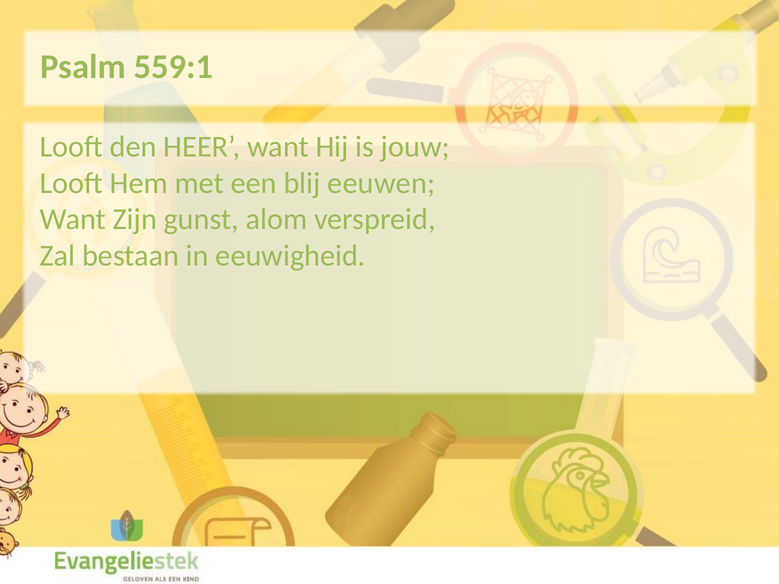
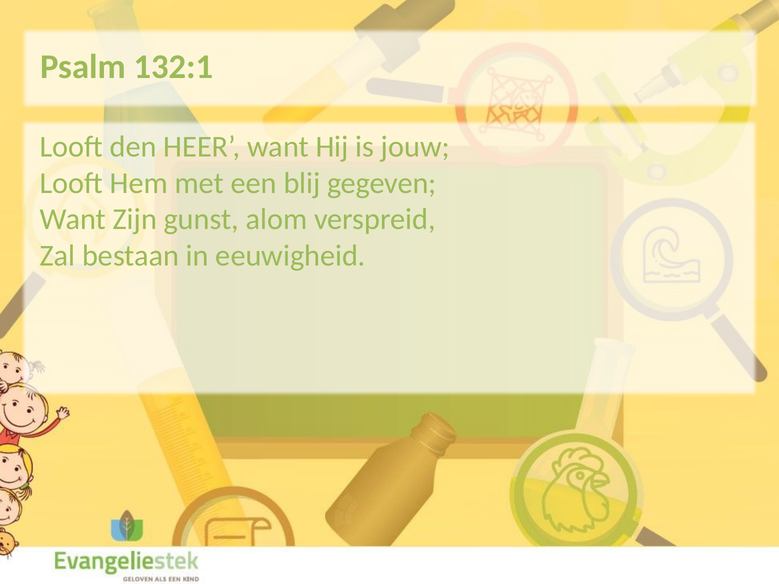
559:1: 559:1 -> 132:1
eeuwen: eeuwen -> gegeven
